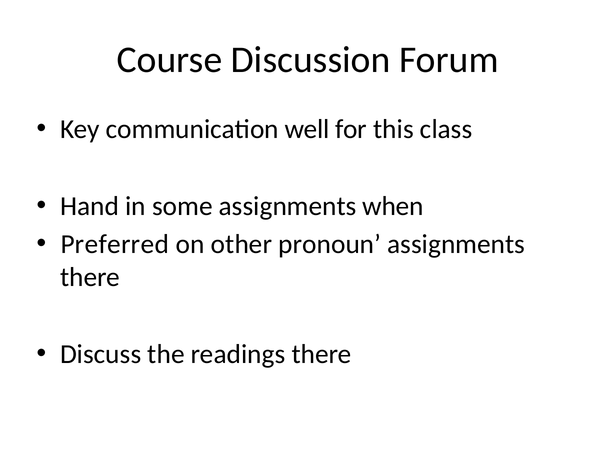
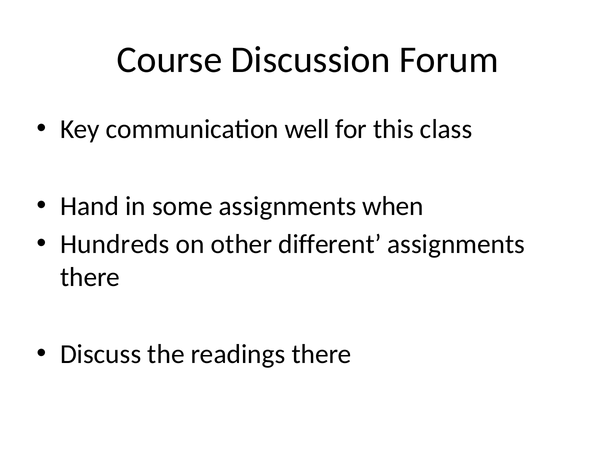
Preferred: Preferred -> Hundreds
pronoun: pronoun -> different
